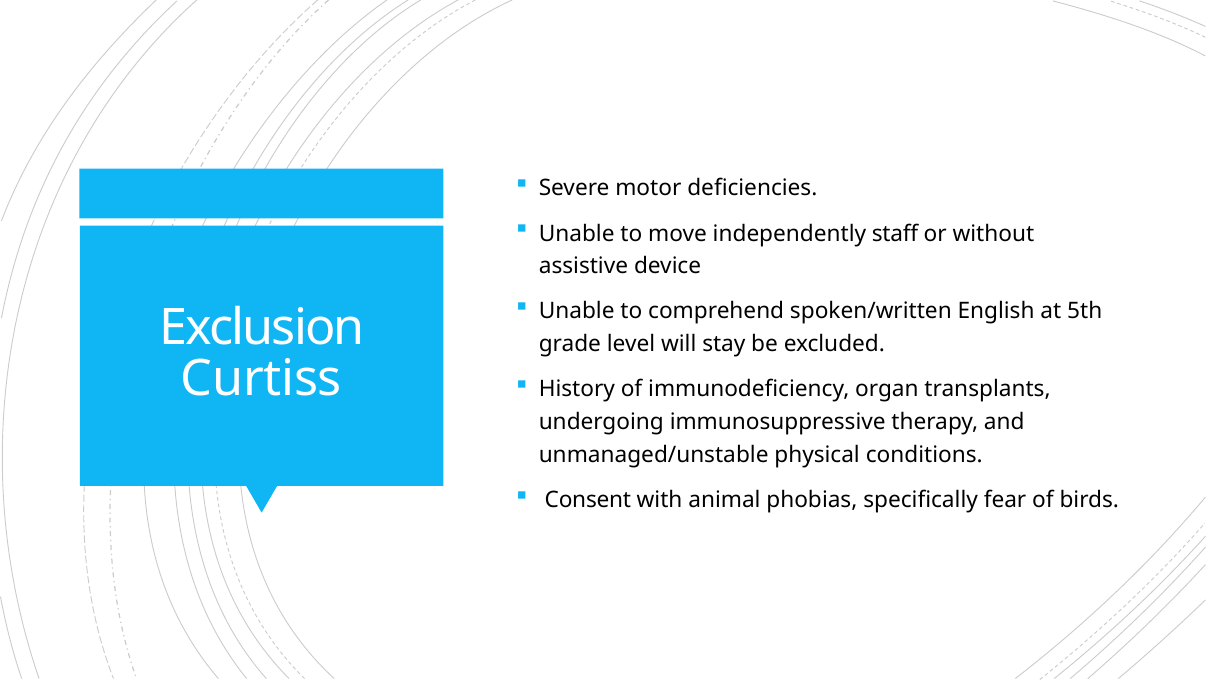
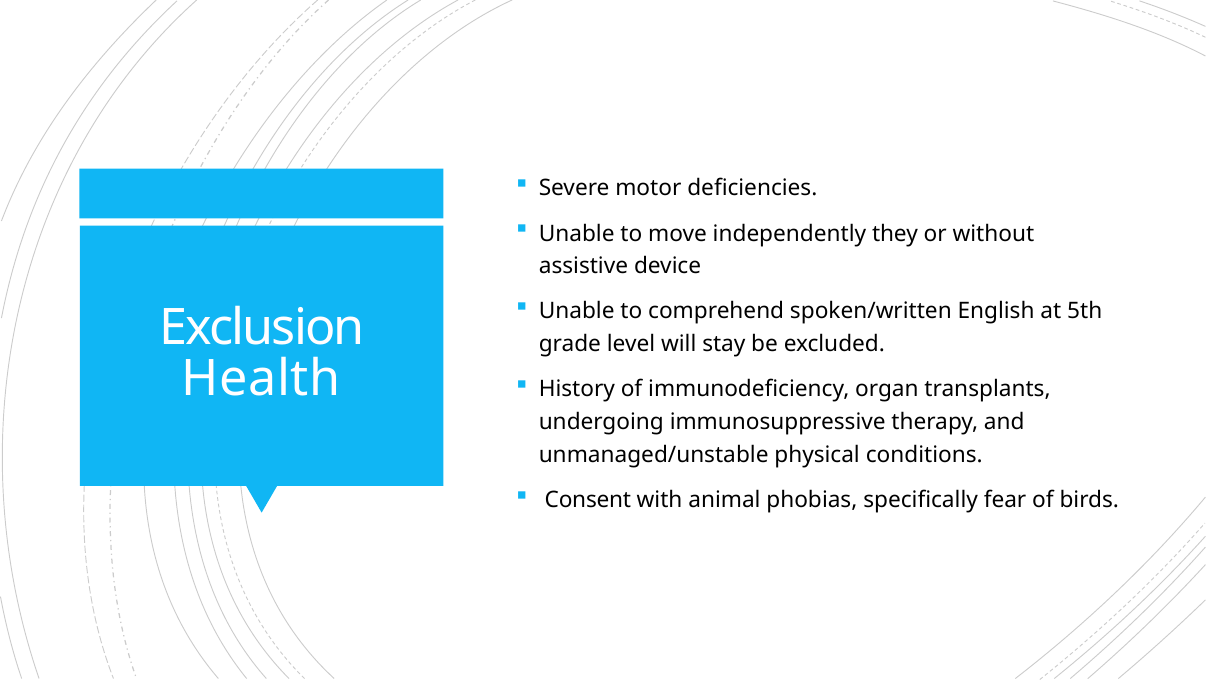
staff: staff -> they
Curtiss: Curtiss -> Health
